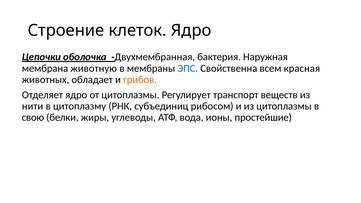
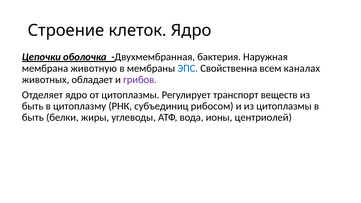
красная: красная -> каналах
грибов colour: orange -> purple
нити at (33, 106): нити -> быть
свою at (33, 118): свою -> быть
простейшие: простейшие -> центриолей
